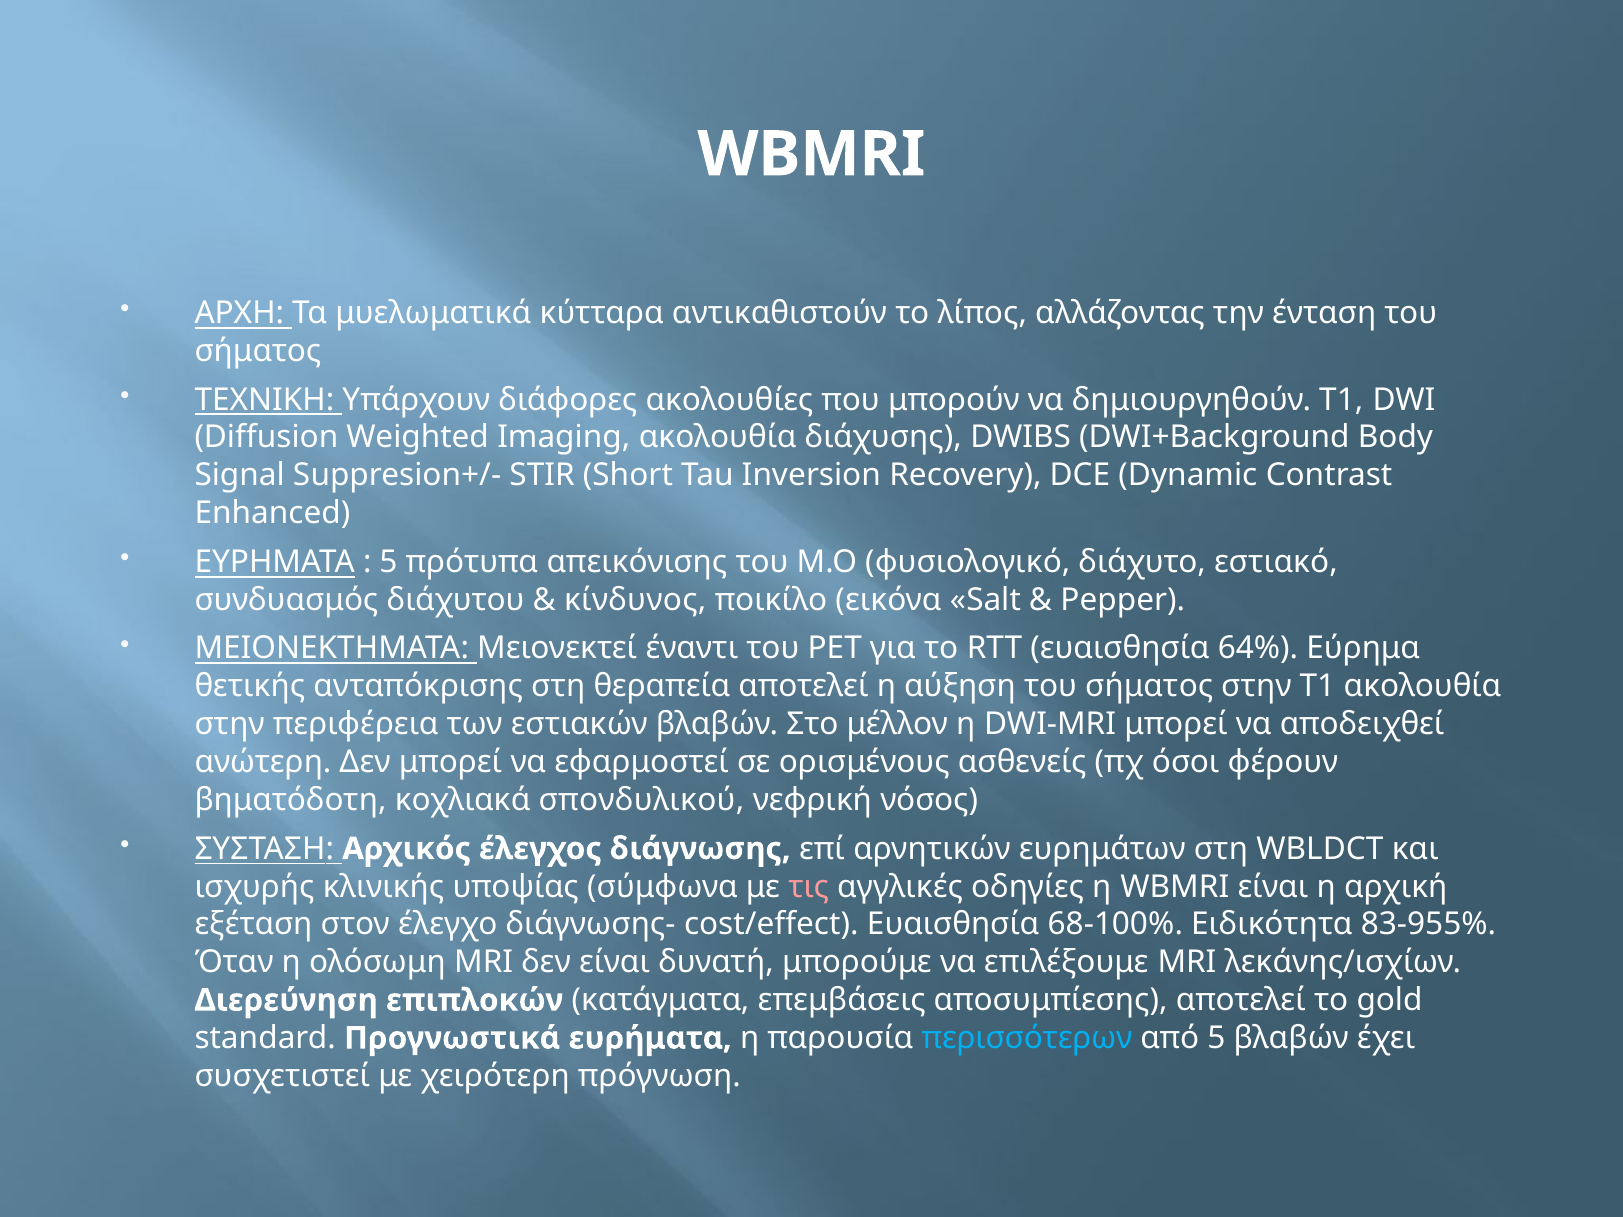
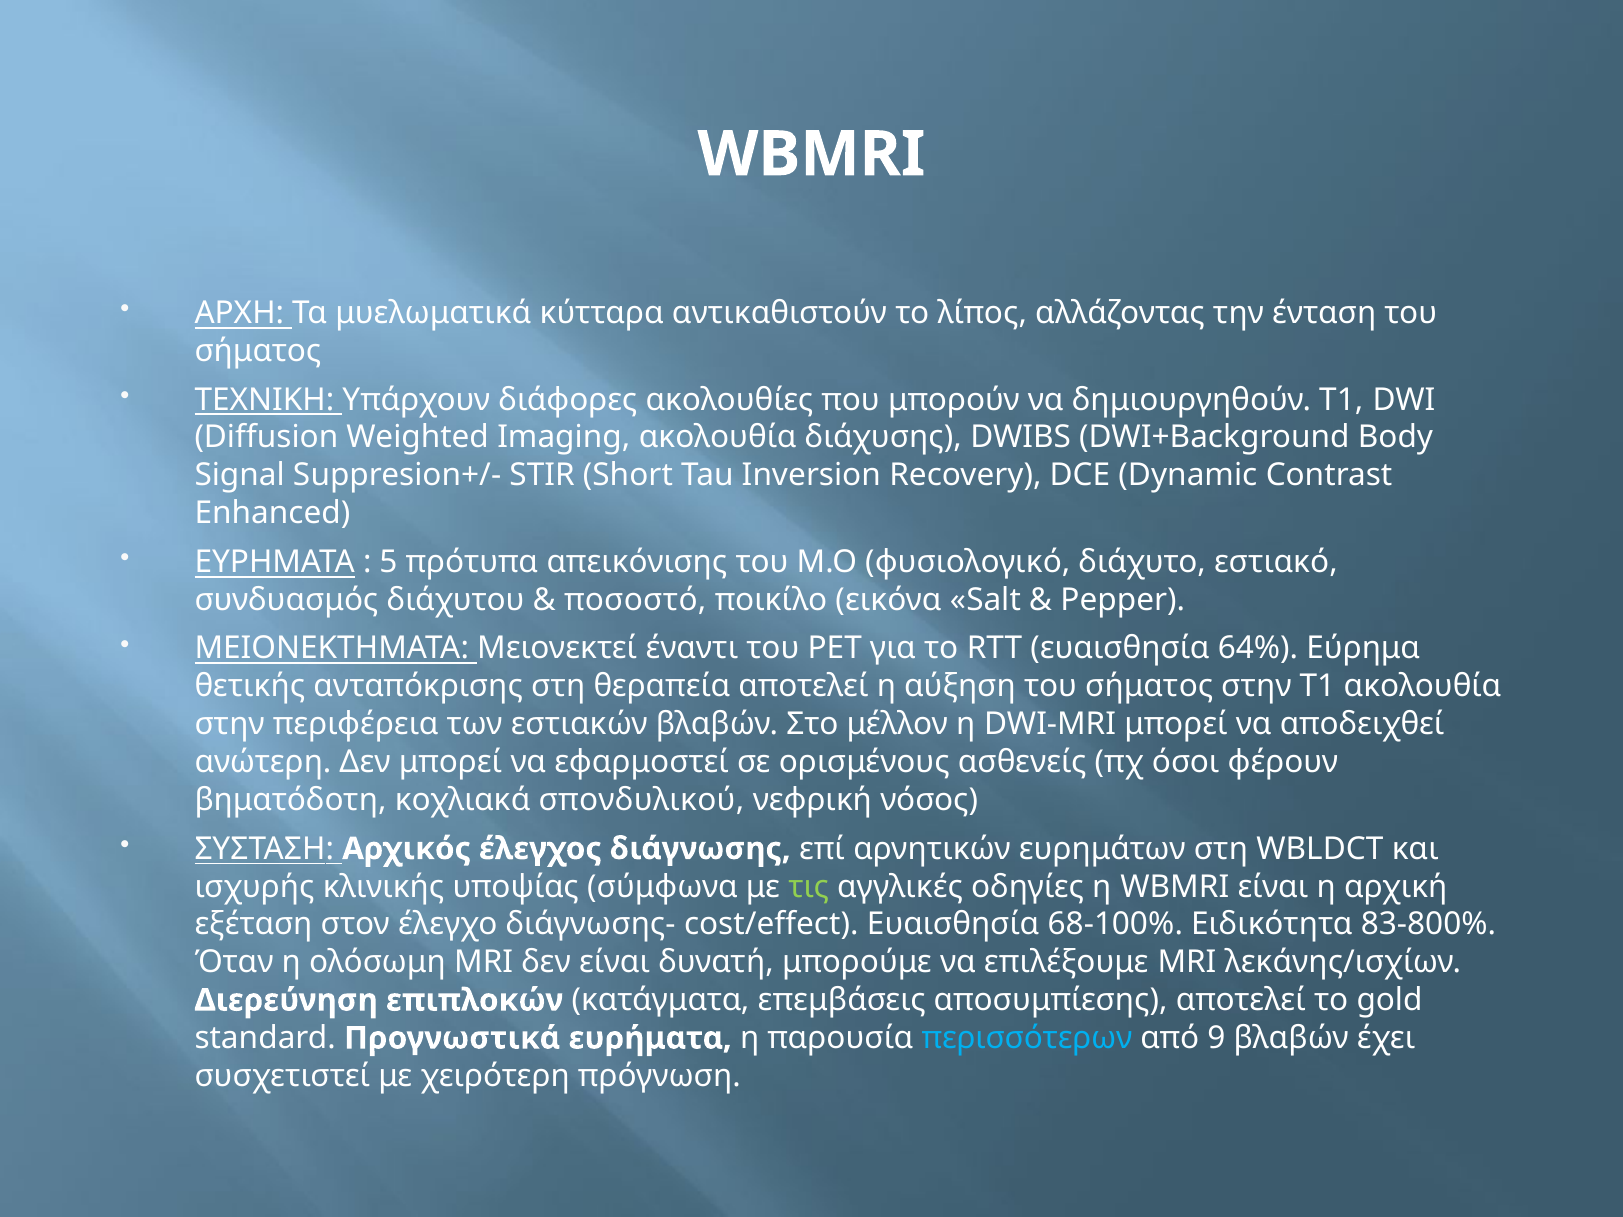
κίνδυνος: κίνδυνος -> ποσοστό
τις colour: pink -> light green
83-955%: 83-955% -> 83-800%
από 5: 5 -> 9
